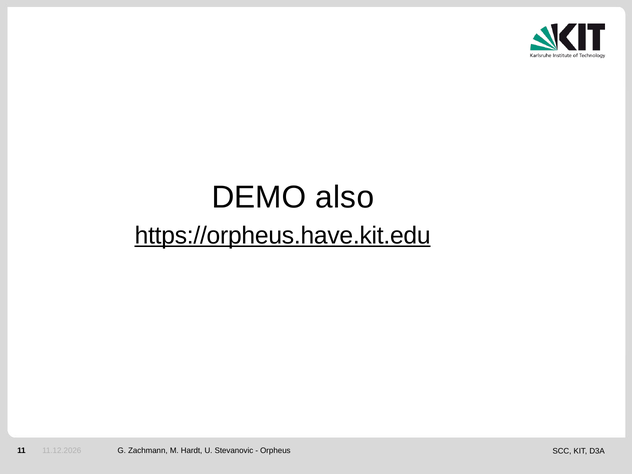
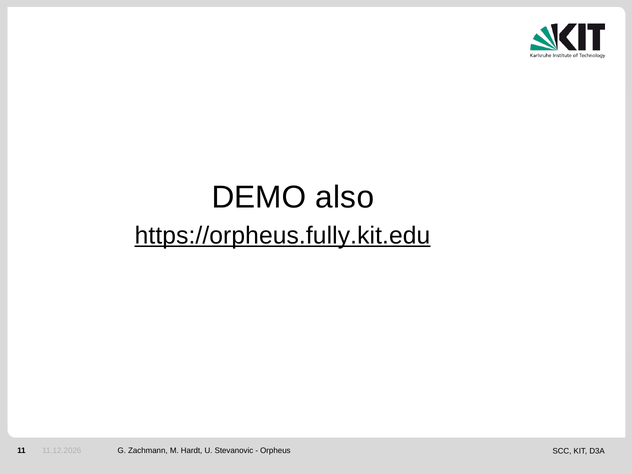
https://orpheus.have.kit.edu: https://orpheus.have.kit.edu -> https://orpheus.fully.kit.edu
